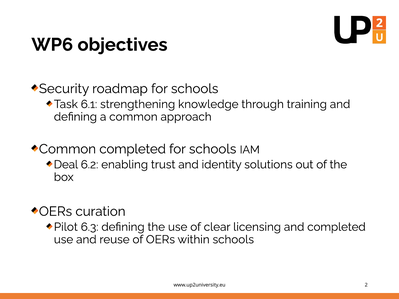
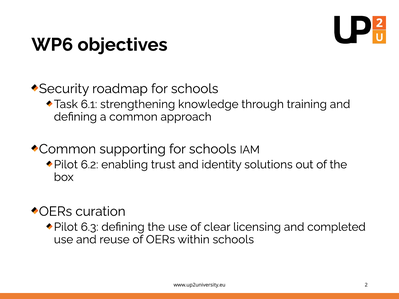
Common completed: completed -> supporting
Deal at (66, 165): Deal -> Pilot
